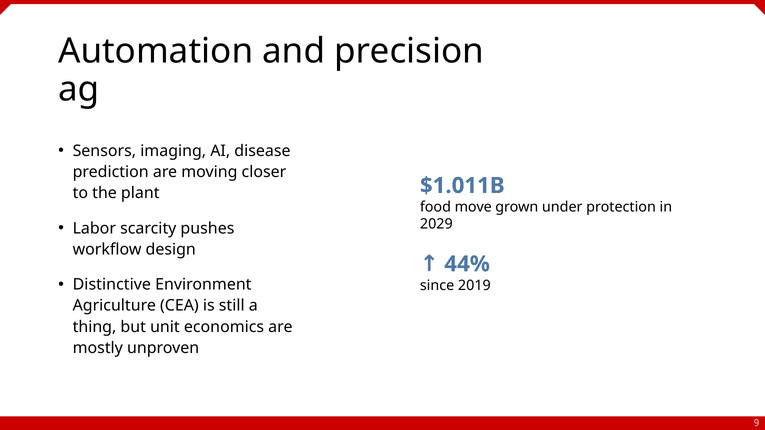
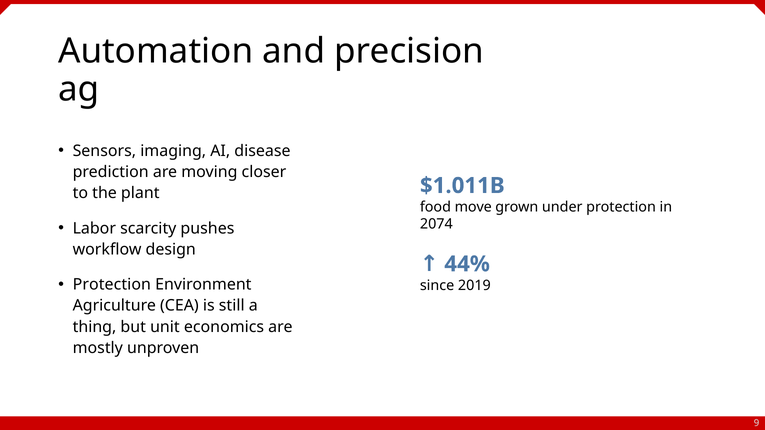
2029: 2029 -> 2074
Distinctive at (112, 285): Distinctive -> Protection
